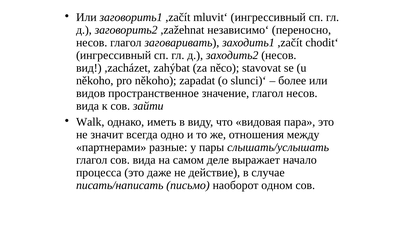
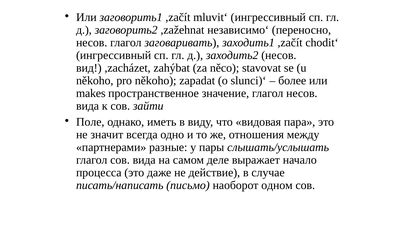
видов: видов -> makes
Walk: Walk -> Поле
